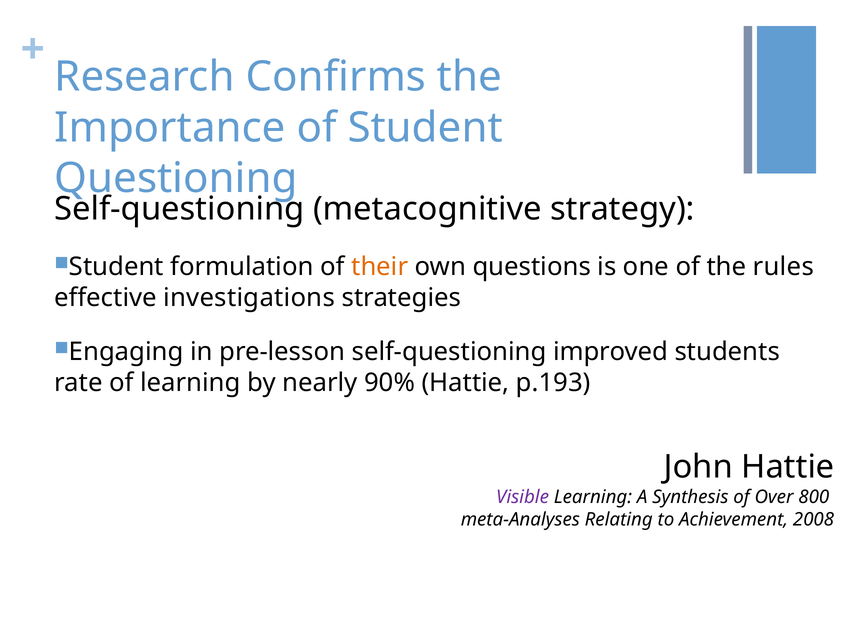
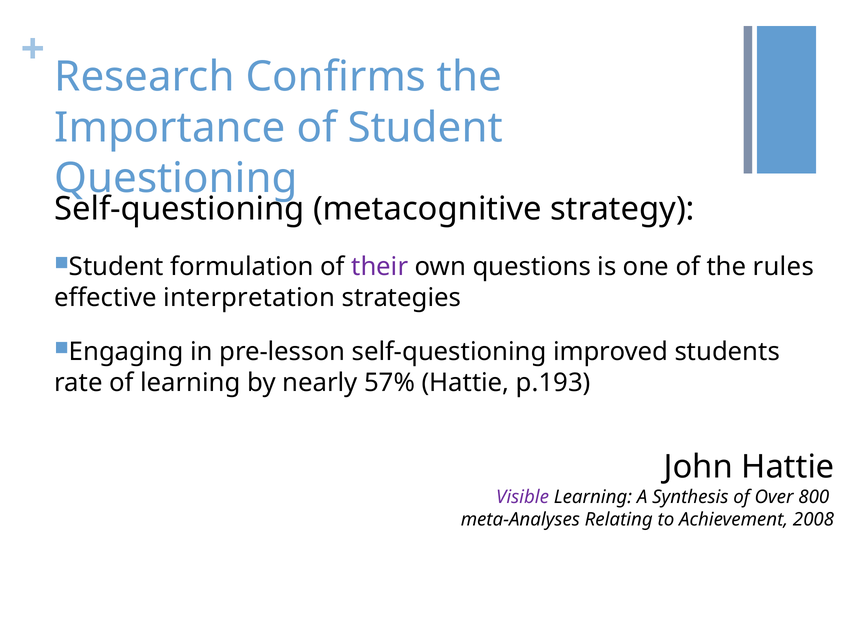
their colour: orange -> purple
investigations: investigations -> interpretation
90%: 90% -> 57%
